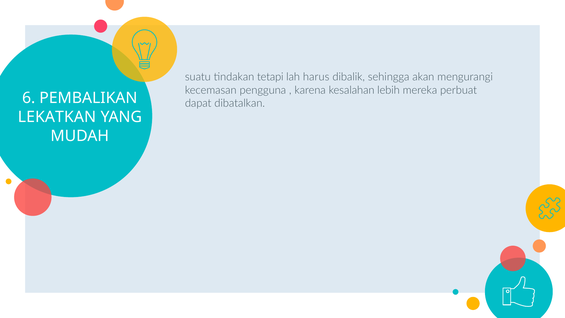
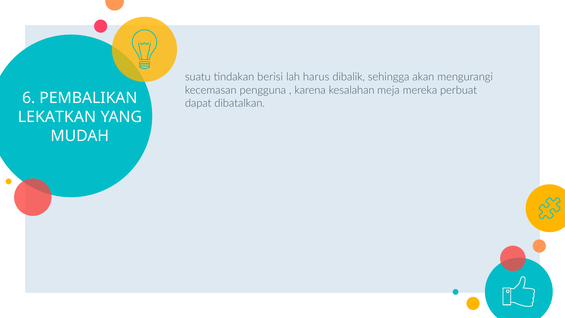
tetapi: tetapi -> berisi
lebih: lebih -> meja
